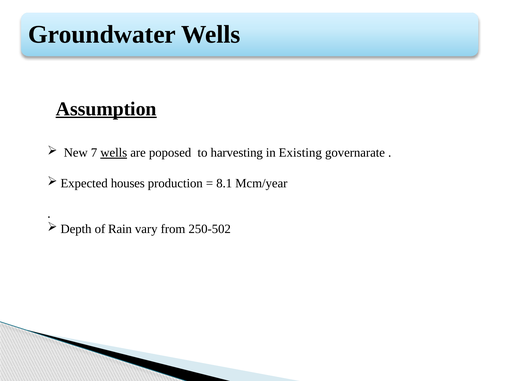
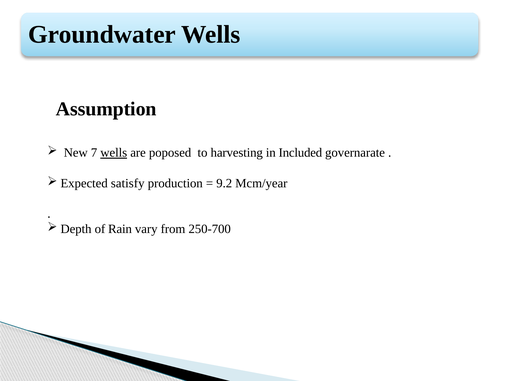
Assumption underline: present -> none
Existing: Existing -> Included
houses: houses -> satisfy
8.1: 8.1 -> 9.2
250-502: 250-502 -> 250-700
